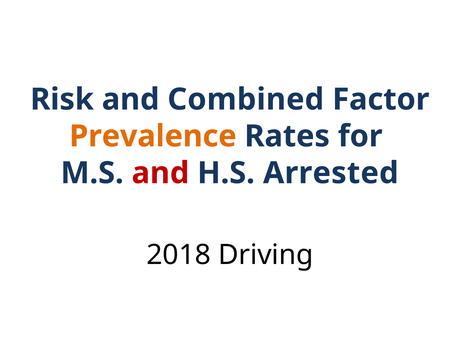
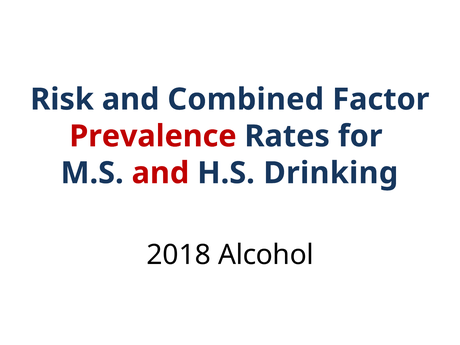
Prevalence colour: orange -> red
Arrested: Arrested -> Drinking
Driving: Driving -> Alcohol
